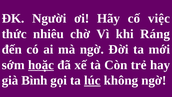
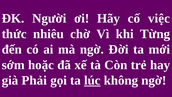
Ráng: Ráng -> Từng
hoặc underline: present -> none
Bình: Bình -> Phải
